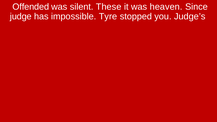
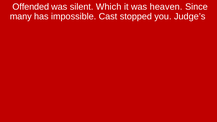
These: These -> Which
judge: judge -> many
Tyre: Tyre -> Cast
